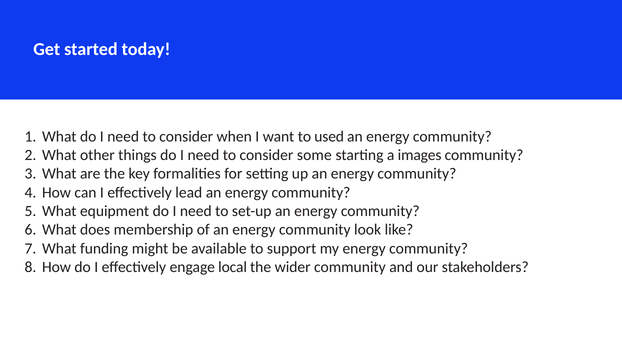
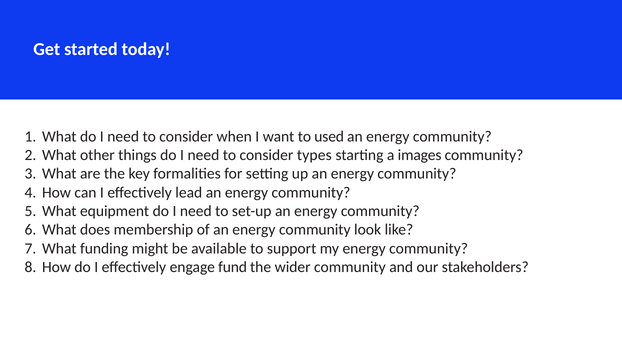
some: some -> types
local: local -> fund
